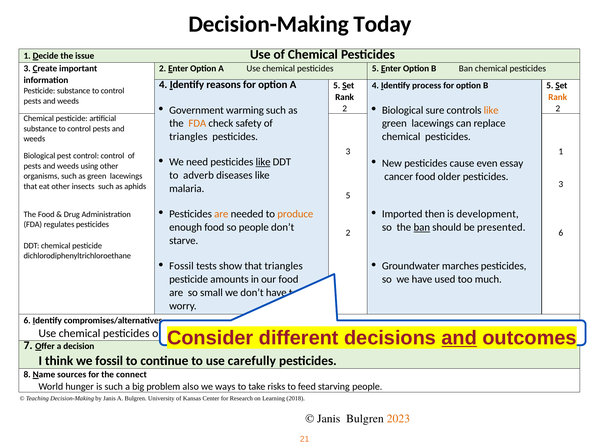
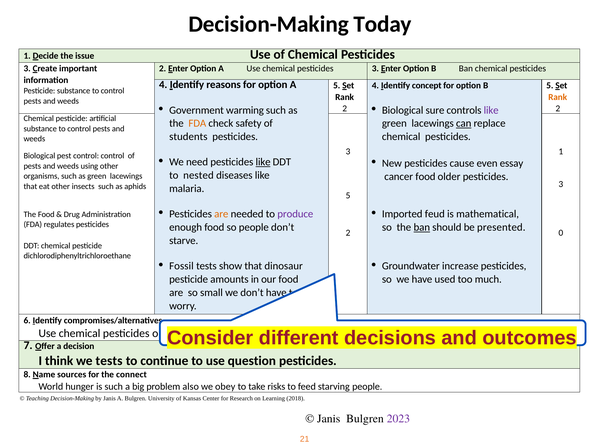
Use chemical pesticides 5: 5 -> 3
process: process -> concept
like at (491, 110) colour: orange -> purple
can underline: none -> present
triangles at (188, 137): triangles -> students
adverb: adverb -> nested
produce colour: orange -> purple
then: then -> feud
development: development -> mathematical
2 6: 6 -> 0
that triangles: triangles -> dinosaur
marches: marches -> increase
and at (459, 338) underline: present -> none
we fossil: fossil -> tests
carefully: carefully -> question
ways: ways -> obey
2023 colour: orange -> purple
